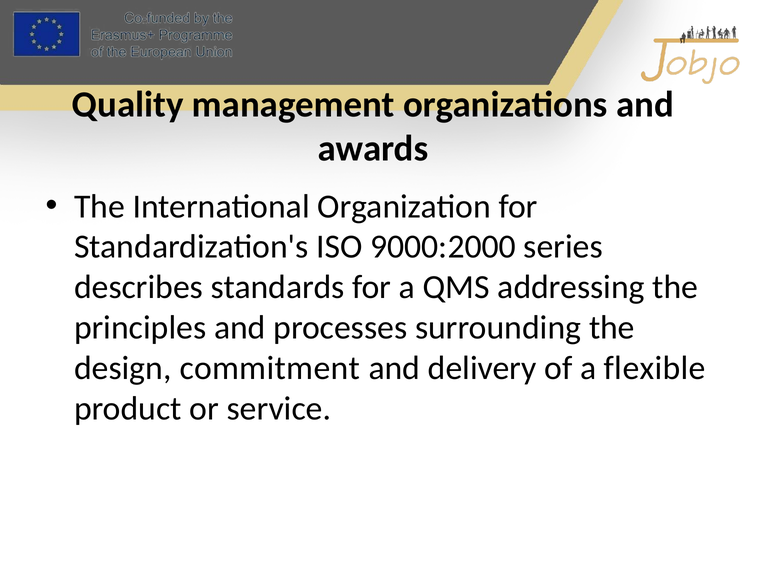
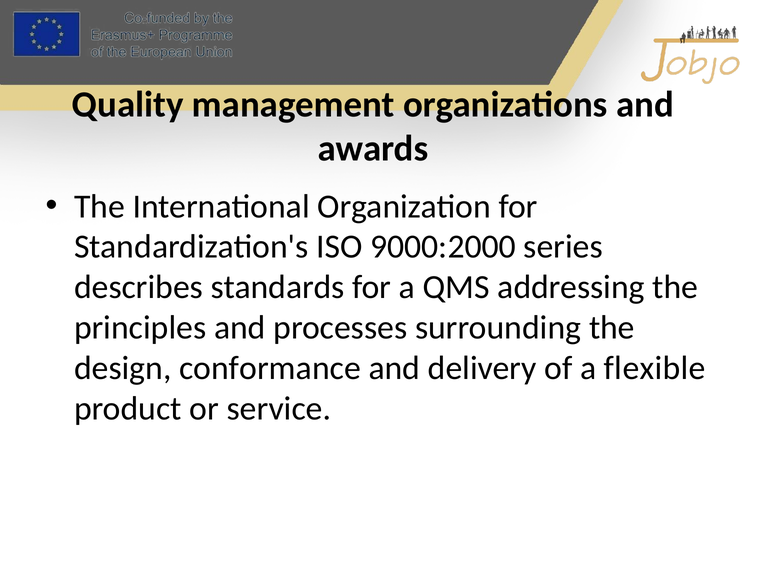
commitment: commitment -> conformance
